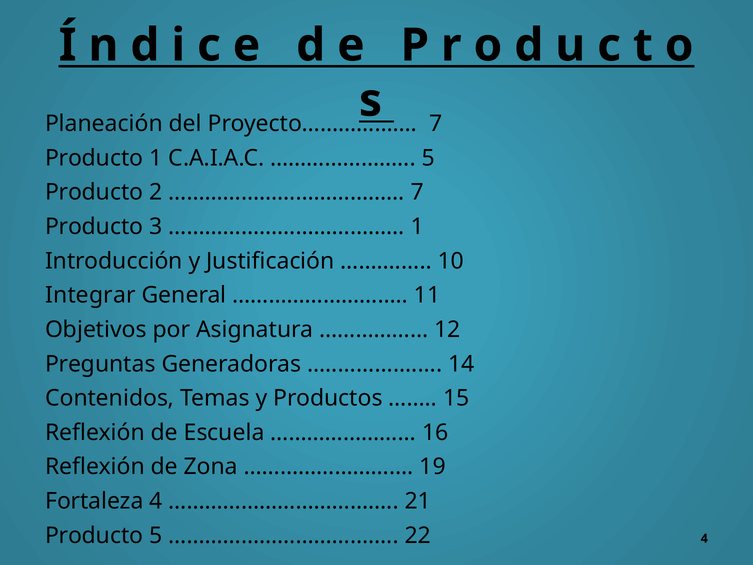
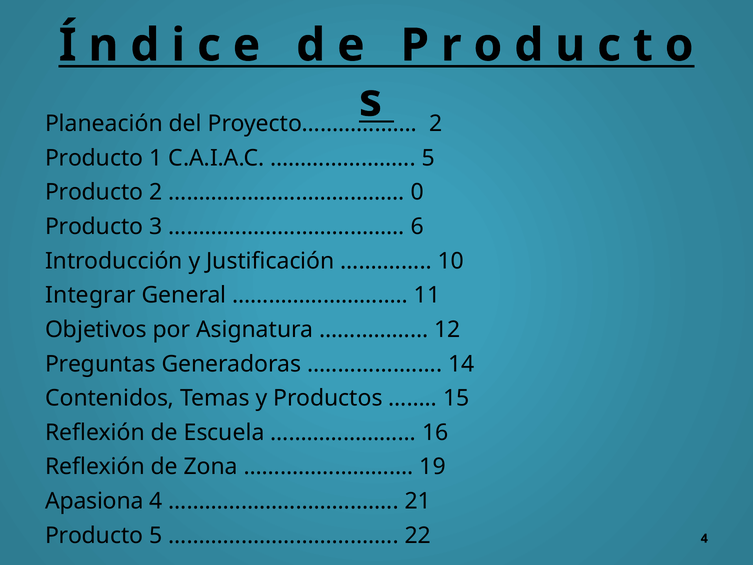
7 at (436, 124): 7 -> 2
7 at (417, 192): 7 -> 0
1 at (417, 227): 1 -> 6
Fortaleza: Fortaleza -> Apasiona
